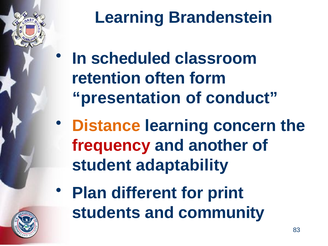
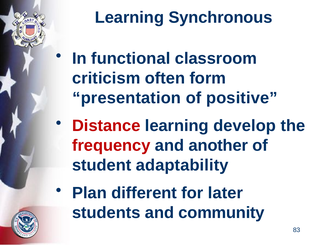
Brandenstein: Brandenstein -> Synchronous
scheduled: scheduled -> functional
retention: retention -> criticism
conduct: conduct -> positive
Distance colour: orange -> red
concern: concern -> develop
print: print -> later
